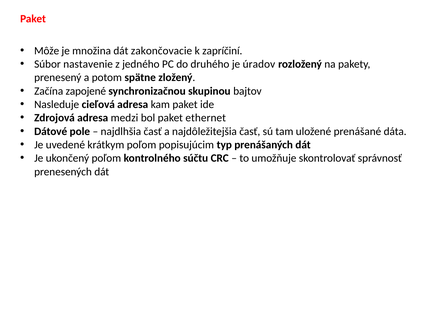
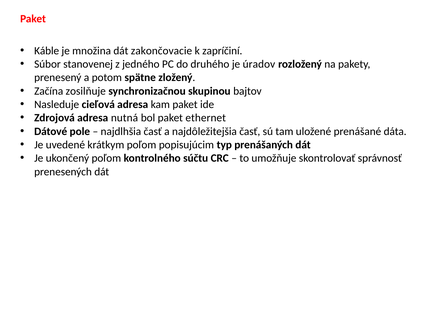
Môže: Môže -> Káble
nastavenie: nastavenie -> stanovenej
zapojené: zapojené -> zosilňuje
medzi: medzi -> nutná
